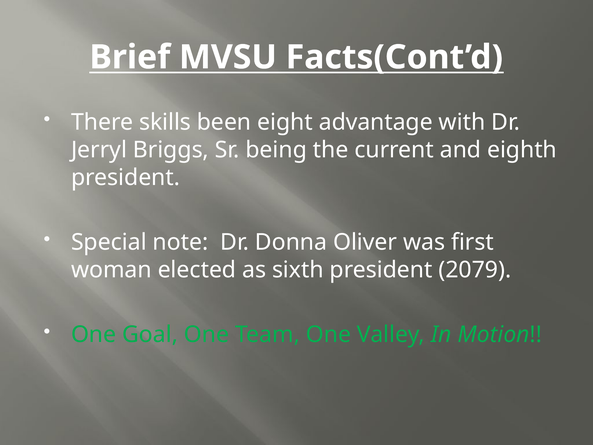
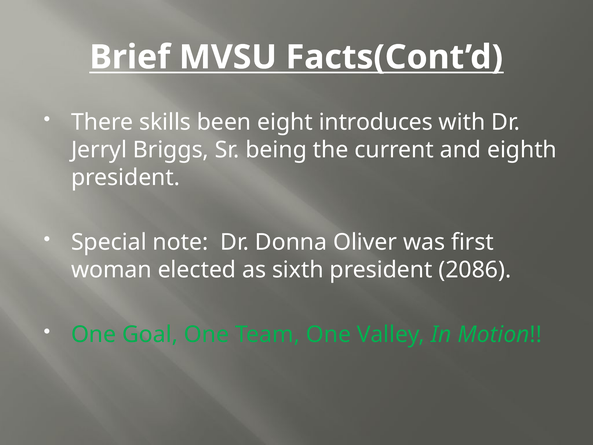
advantage: advantage -> introduces
2079: 2079 -> 2086
